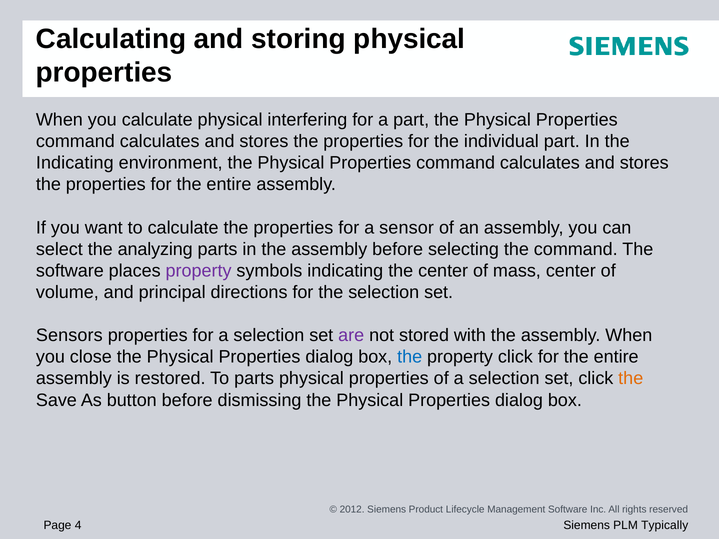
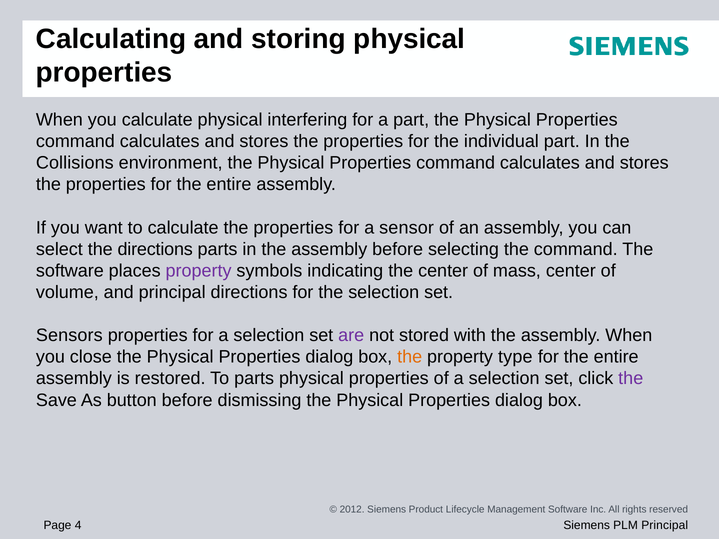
Indicating at (75, 163): Indicating -> Collisions
the analyzing: analyzing -> directions
the at (410, 357) colour: blue -> orange
property click: click -> type
the at (631, 379) colour: orange -> purple
Typically at (665, 525): Typically -> Principal
